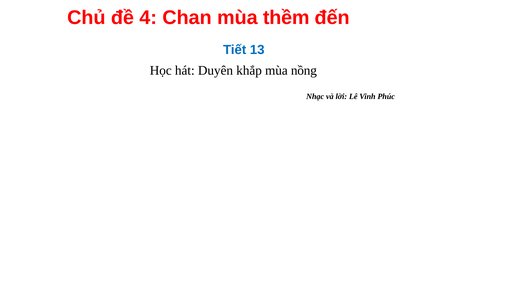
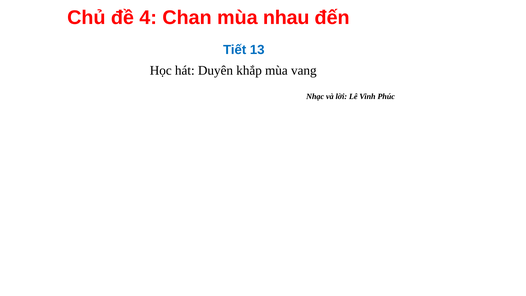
thềm: thềm -> nhau
nồng: nồng -> vang
